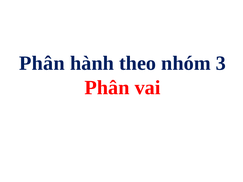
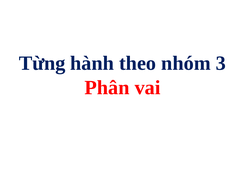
Phân at (42, 63): Phân -> Từng
